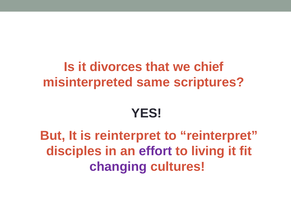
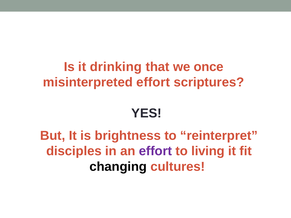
divorces: divorces -> drinking
chief: chief -> once
misinterpreted same: same -> effort
is reinterpret: reinterpret -> brightness
changing colour: purple -> black
